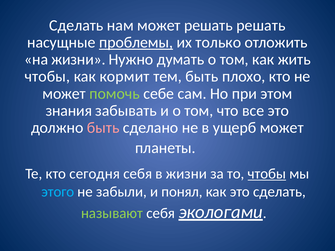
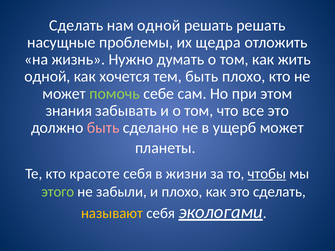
нам может: может -> одной
проблемы underline: present -> none
только: только -> щедра
на жизни: жизни -> жизнь
чтобы at (47, 77): чтобы -> одной
кормит: кормит -> хочется
сегодня: сегодня -> красоте
этого colour: light blue -> light green
и понял: понял -> плохо
называют colour: light green -> yellow
